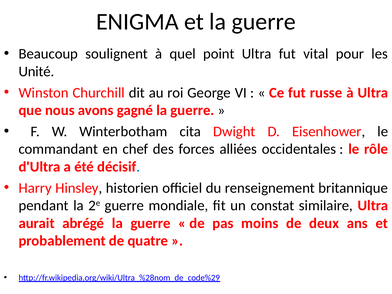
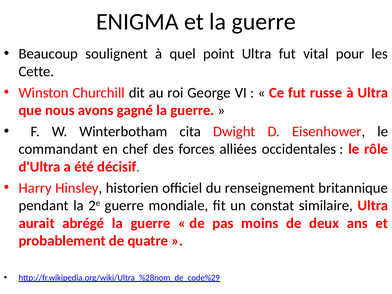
Unité: Unité -> Cette
